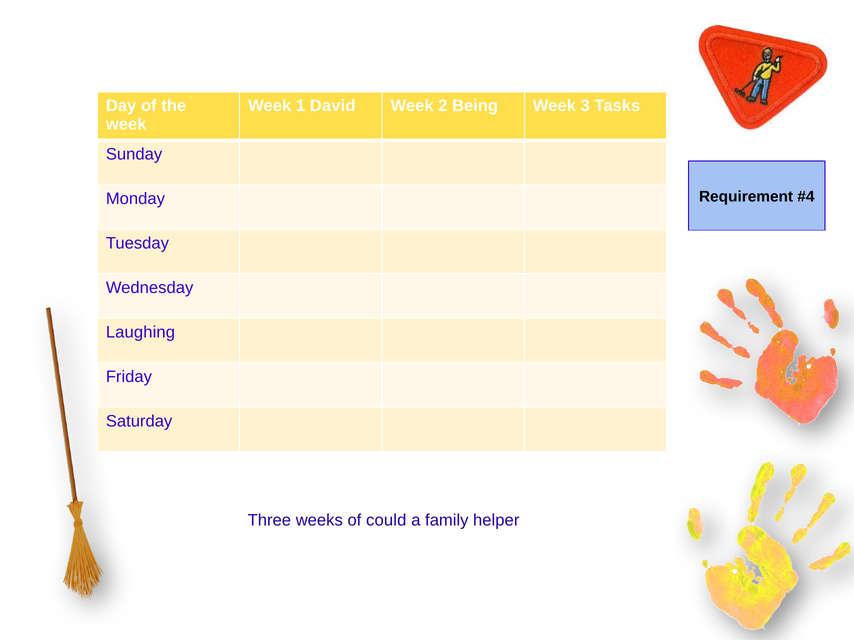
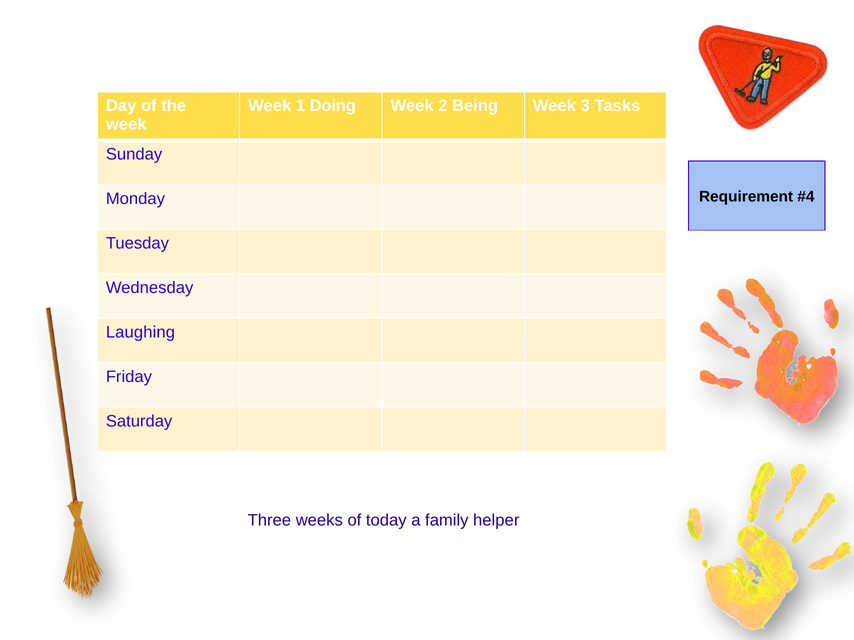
David: David -> Doing
could: could -> today
